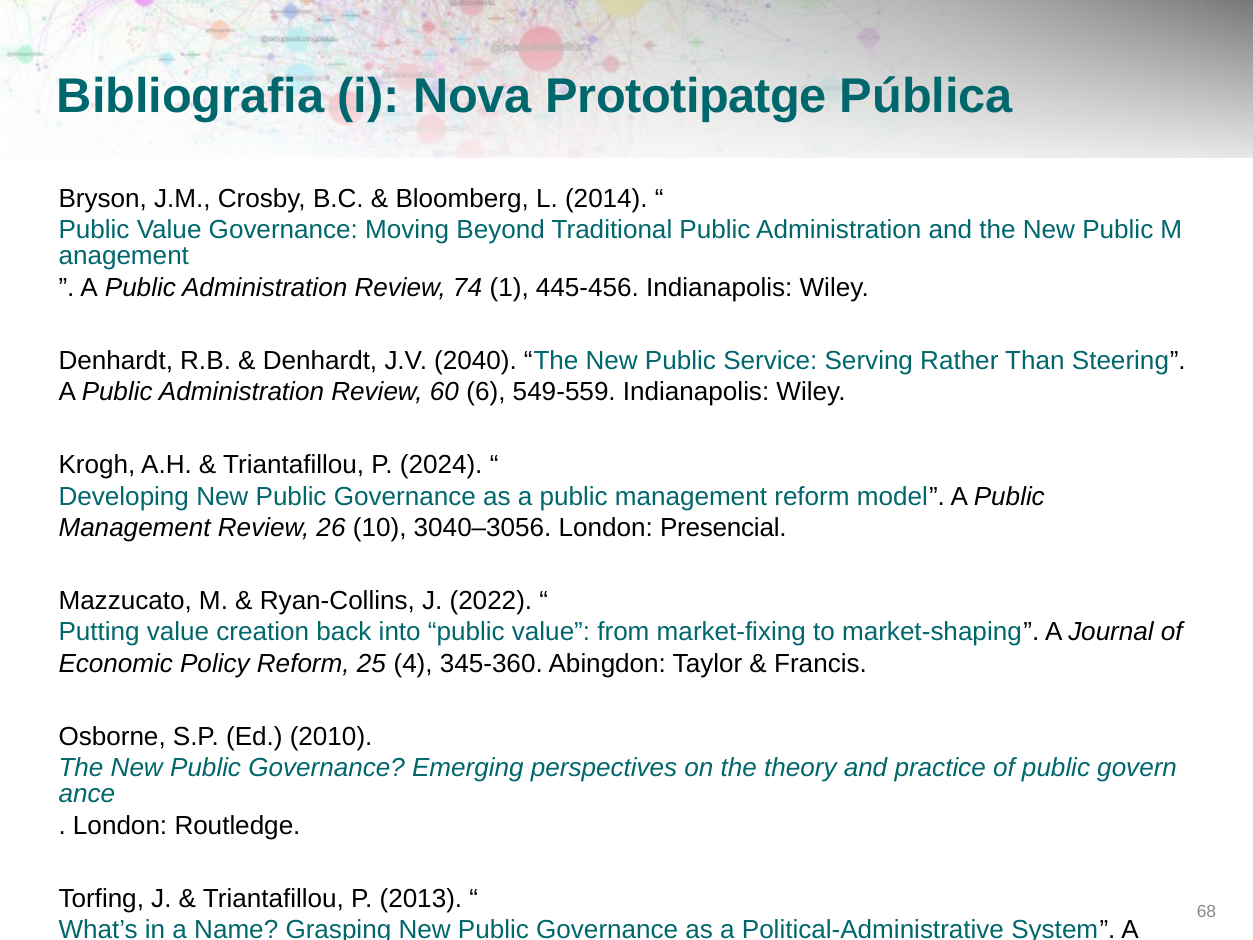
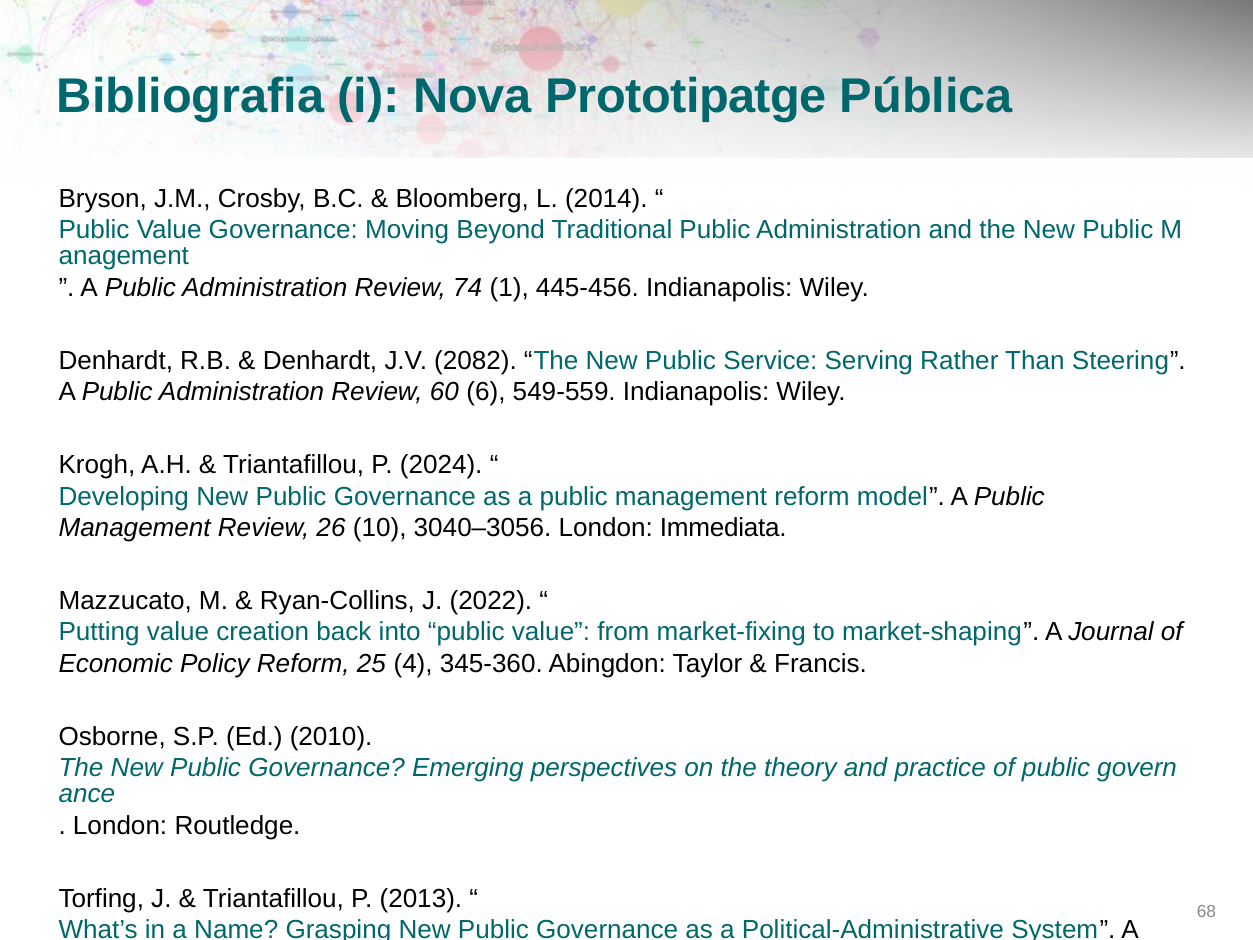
2040: 2040 -> 2082
Presencial: Presencial -> Immediata
